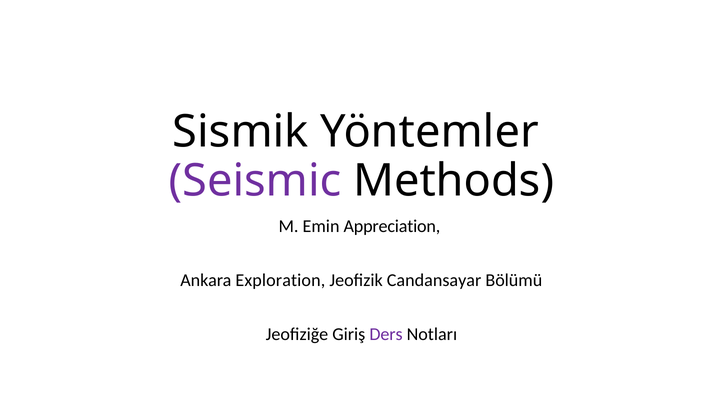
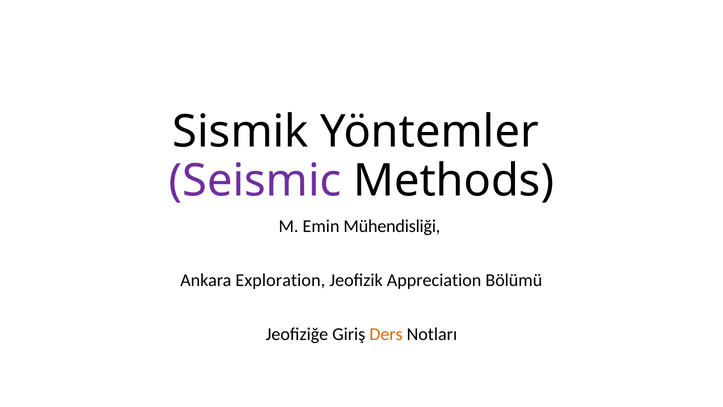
Appreciation: Appreciation -> Mühendisliği
Candansayar: Candansayar -> Appreciation
Ders colour: purple -> orange
